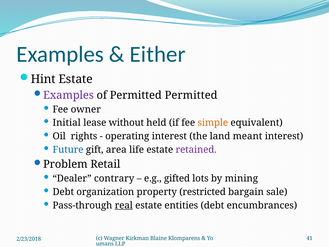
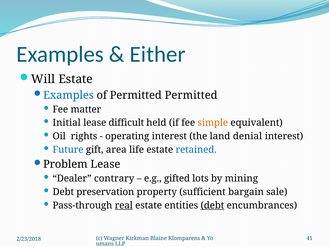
Hint: Hint -> Will
Examples at (68, 95) colour: purple -> blue
owner: owner -> matter
without: without -> difficult
meant: meant -> denial
retained colour: purple -> blue
Problem Retail: Retail -> Lease
organization: organization -> preservation
restricted: restricted -> sufficient
debt at (212, 205) underline: none -> present
